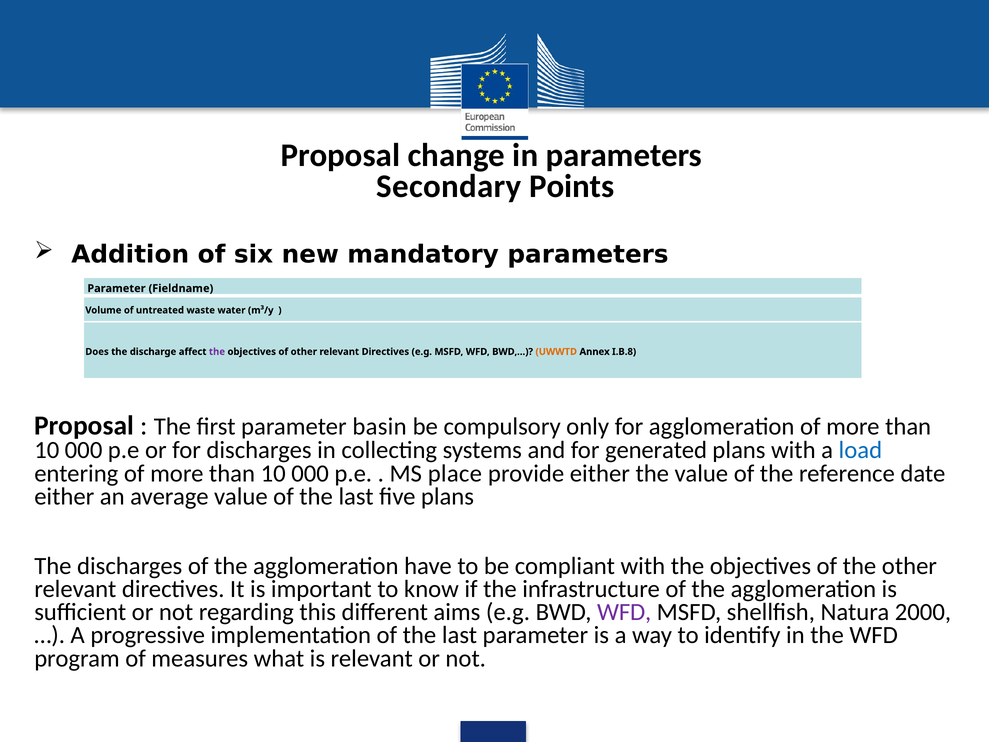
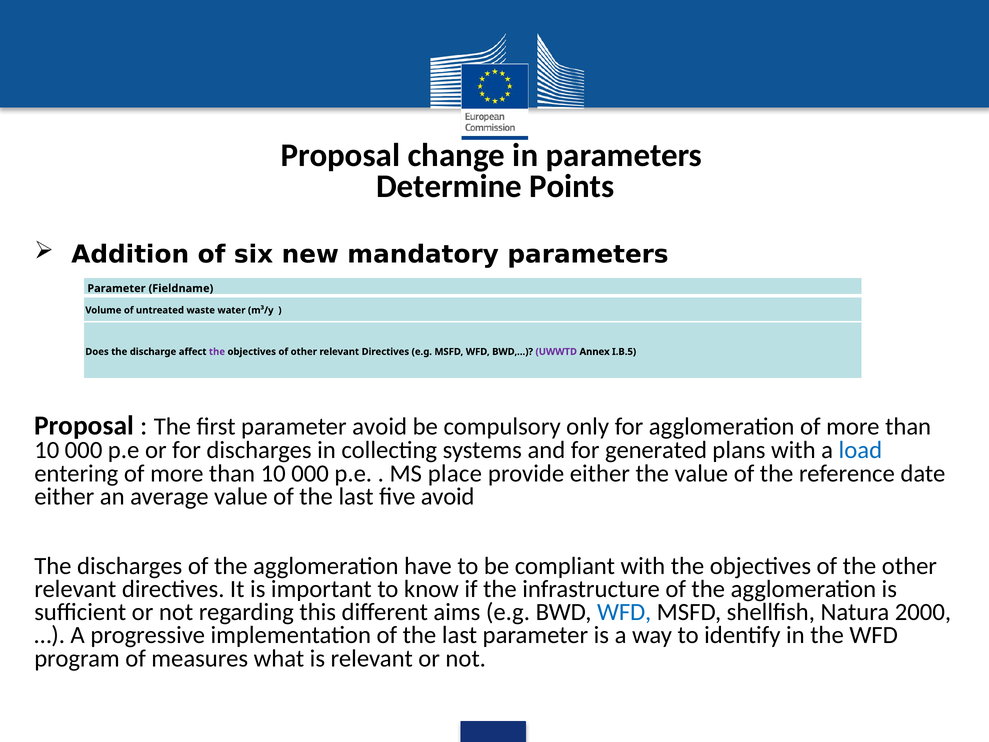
Secondary: Secondary -> Determine
UWWTD colour: orange -> purple
I.B.8: I.B.8 -> I.B.5
parameter basin: basin -> avoid
five plans: plans -> avoid
WFD at (624, 612) colour: purple -> blue
